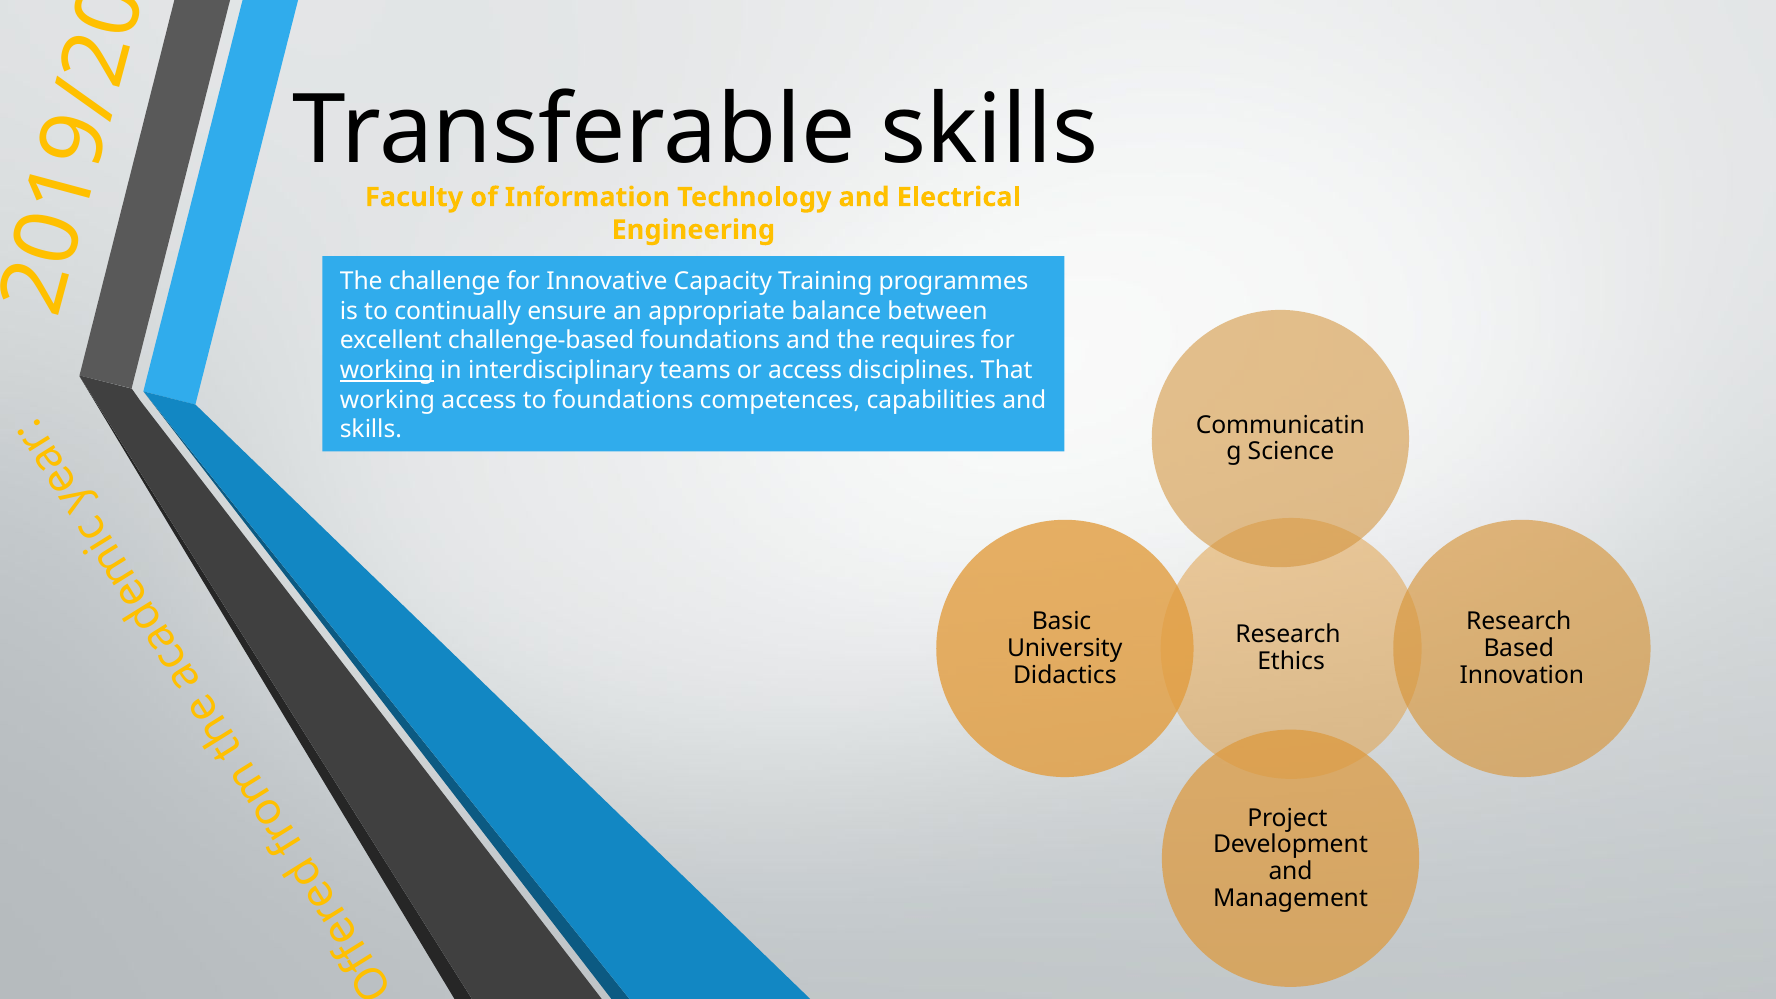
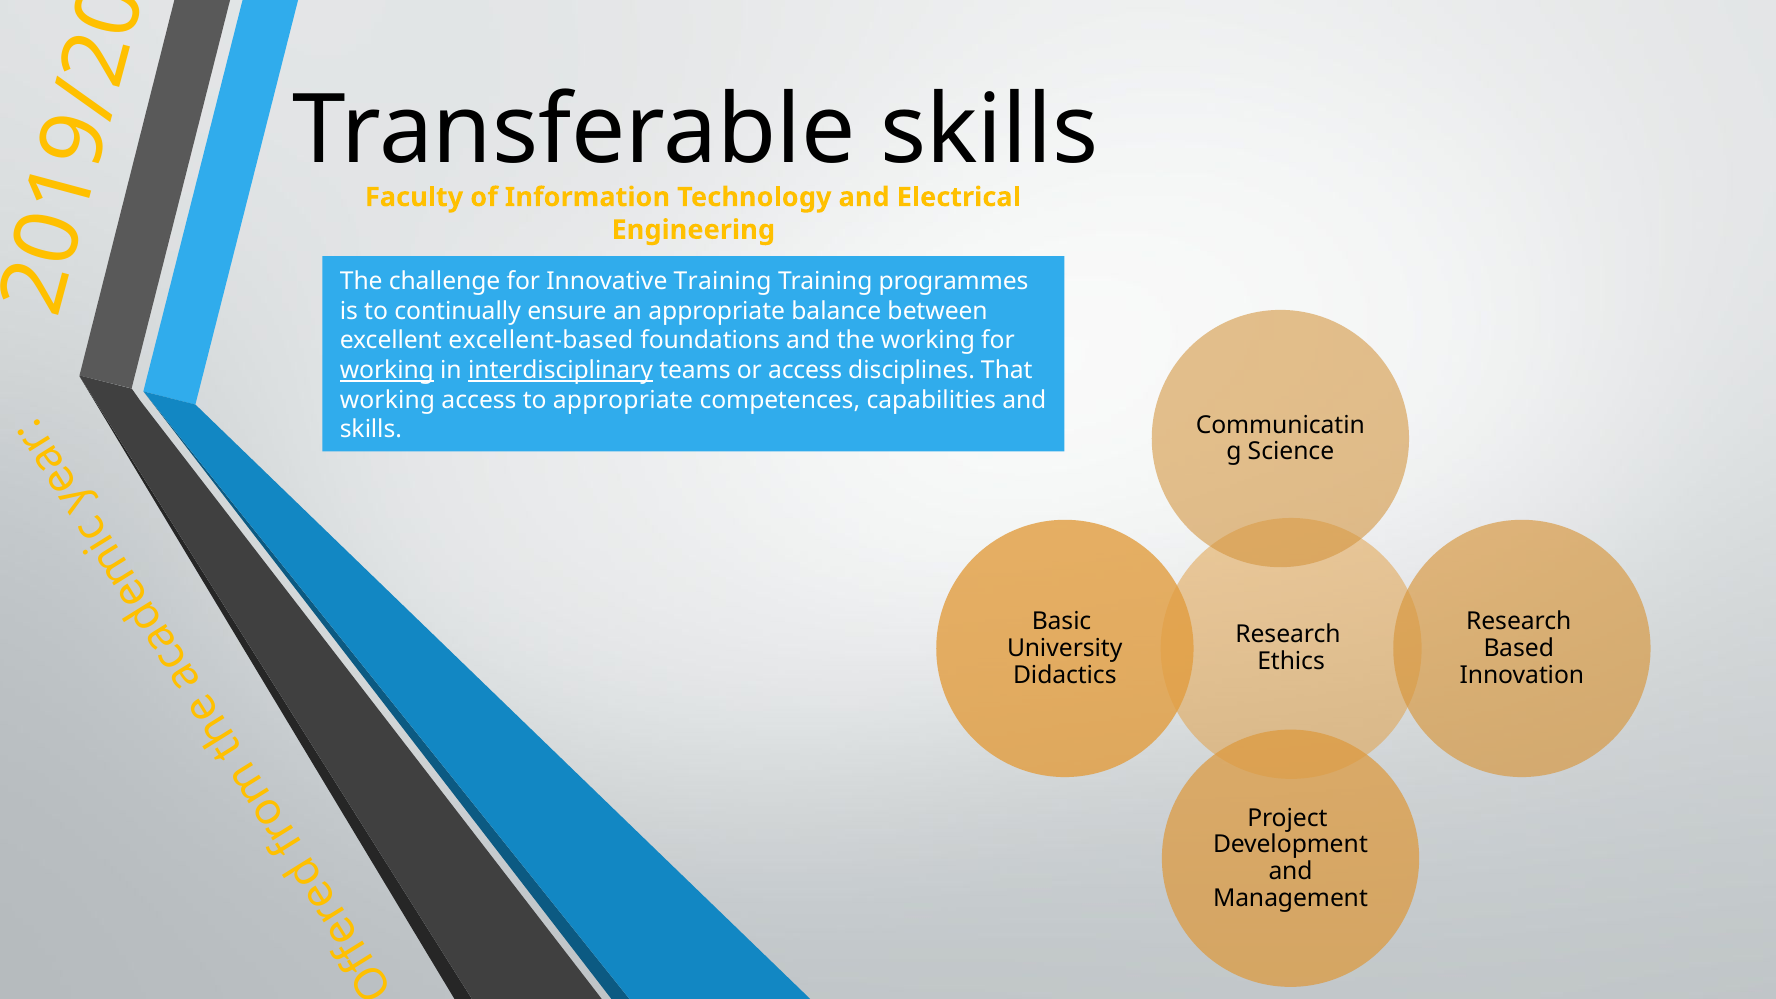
Innovative Capacity: Capacity -> Training
challenge-based: challenge-based -> excellent-based
the requires: requires -> working
interdisciplinary underline: none -> present
to foundations: foundations -> appropriate
